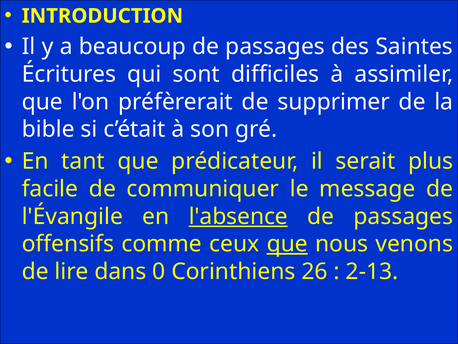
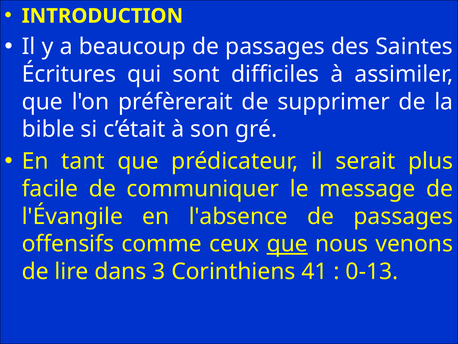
l'absence underline: present -> none
0: 0 -> 3
26: 26 -> 41
2-13: 2-13 -> 0-13
